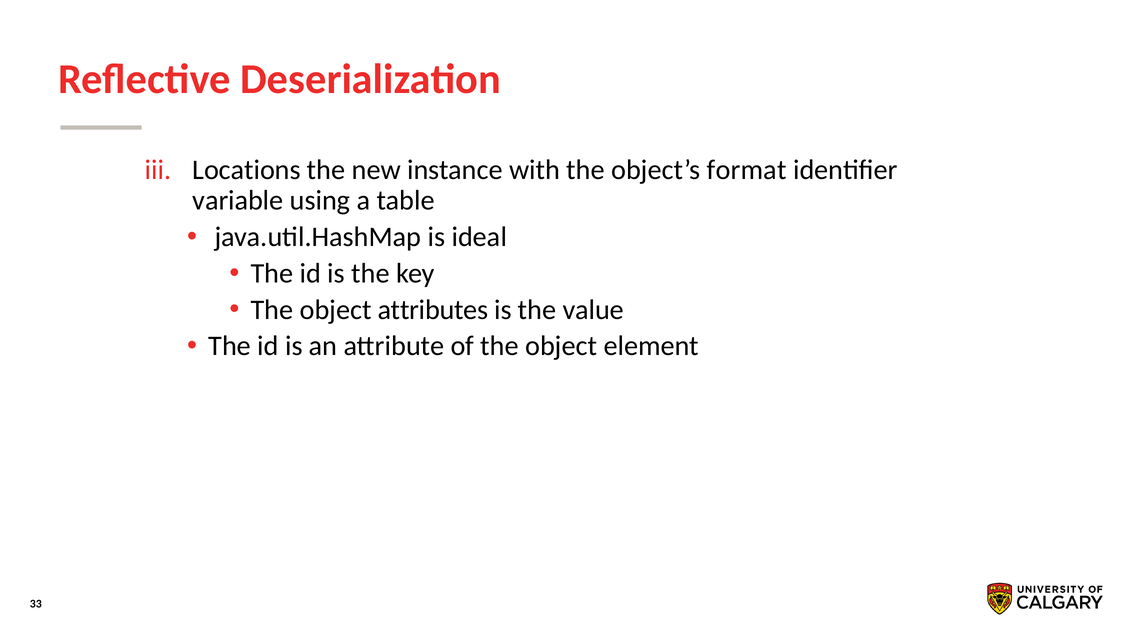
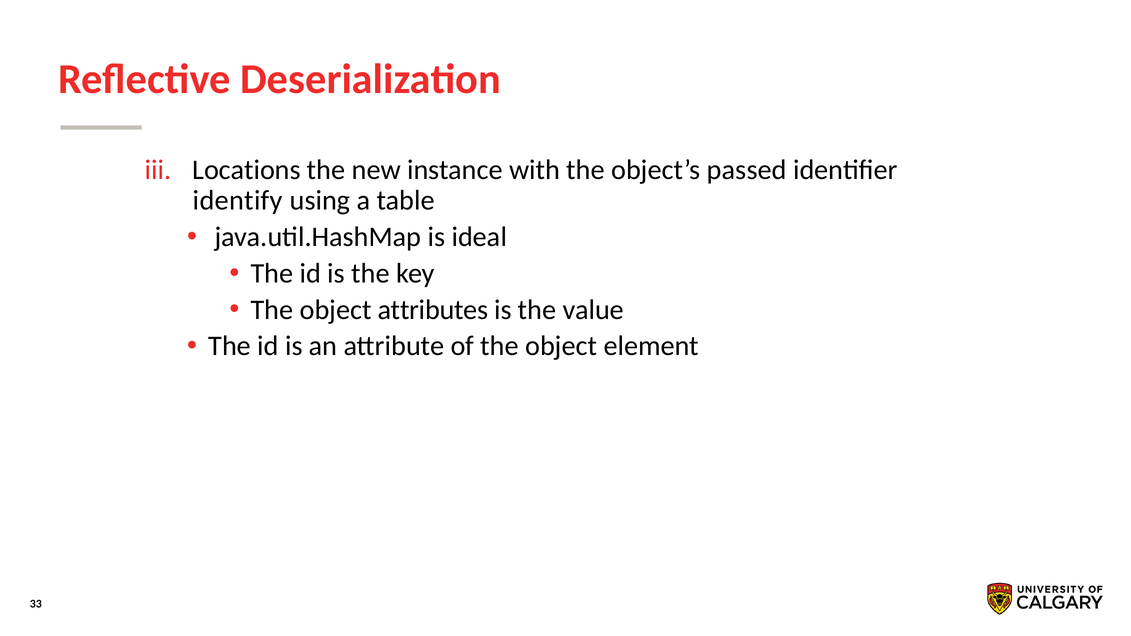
format: format -> passed
variable: variable -> identify
